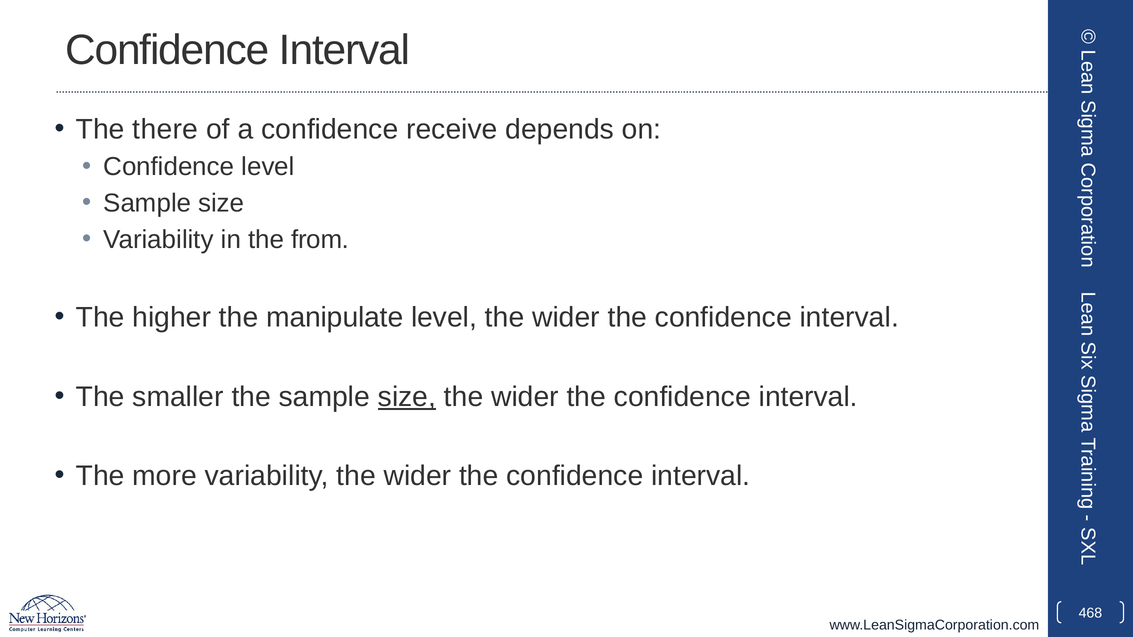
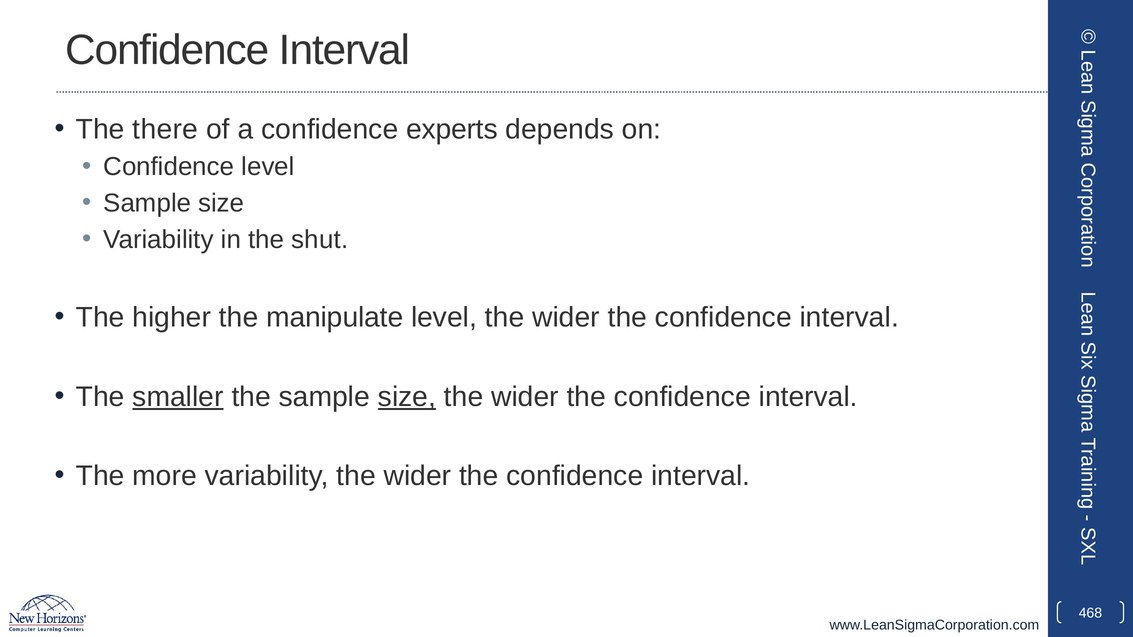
receive: receive -> experts
from: from -> shut
smaller underline: none -> present
